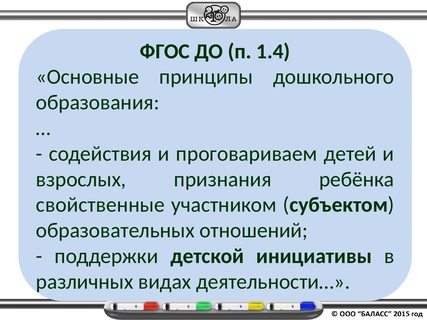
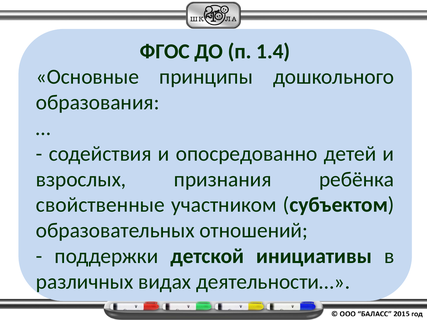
проговариваем: проговариваем -> опосредованно
